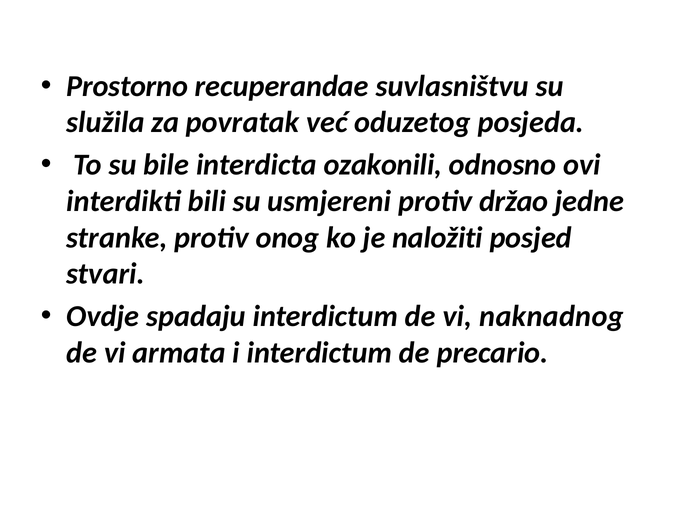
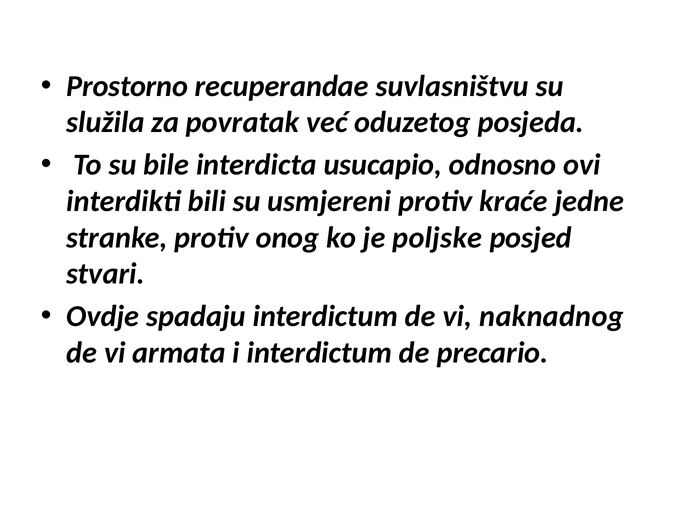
ozakonili: ozakonili -> usucapio
držao: držao -> kraće
naložiti: naložiti -> poljske
